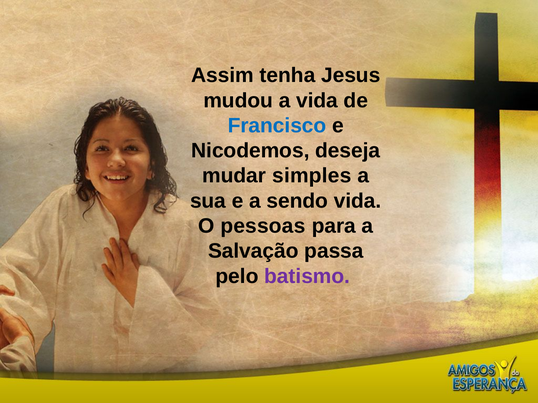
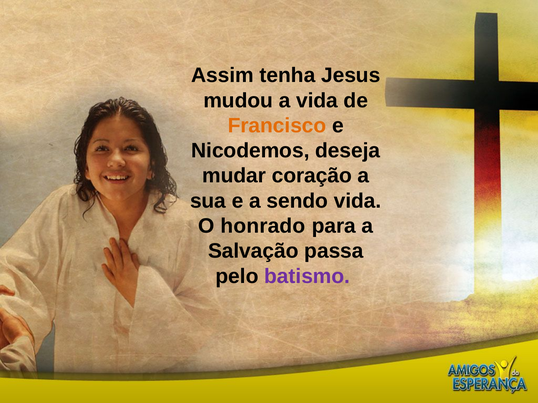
Francisco colour: blue -> orange
simples: simples -> coração
pessoas: pessoas -> honrado
